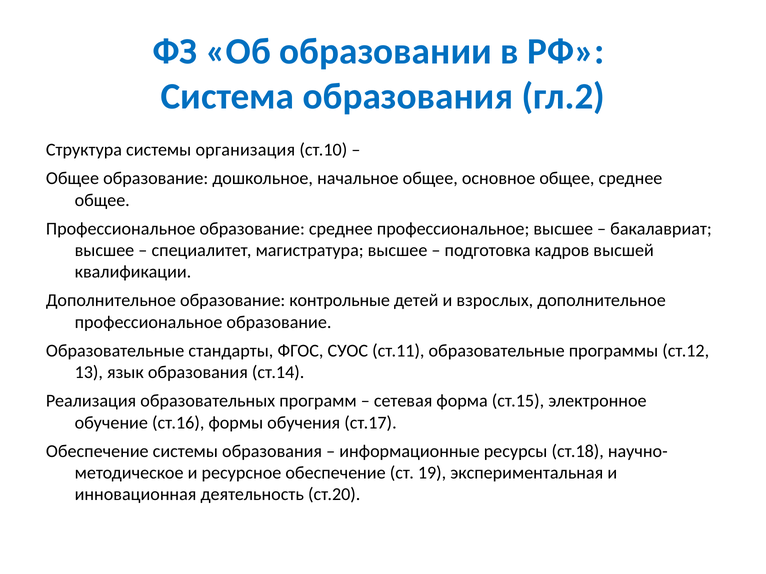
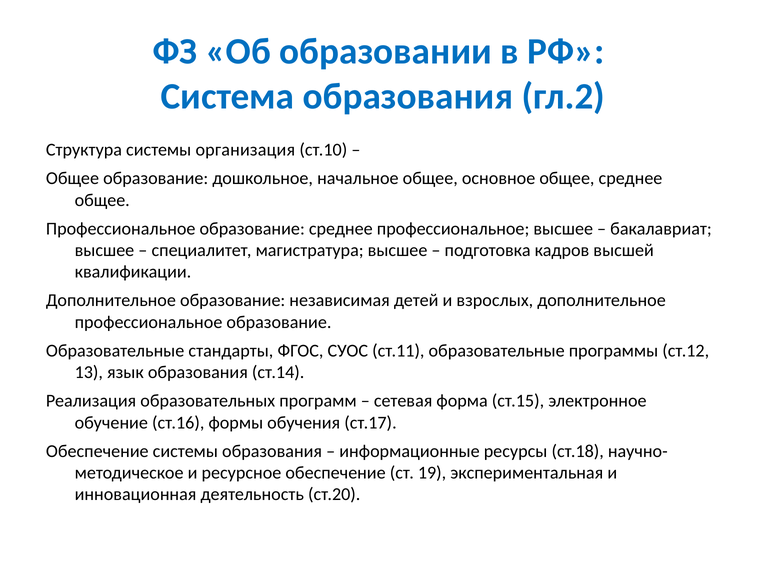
контрольные: контрольные -> независимая
